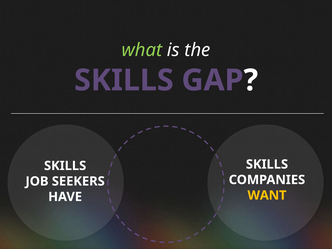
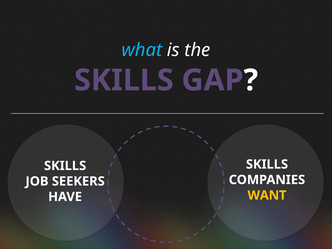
what colour: light green -> light blue
